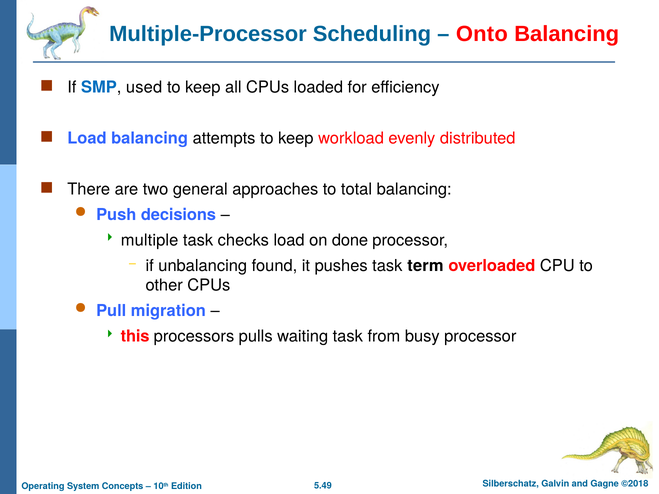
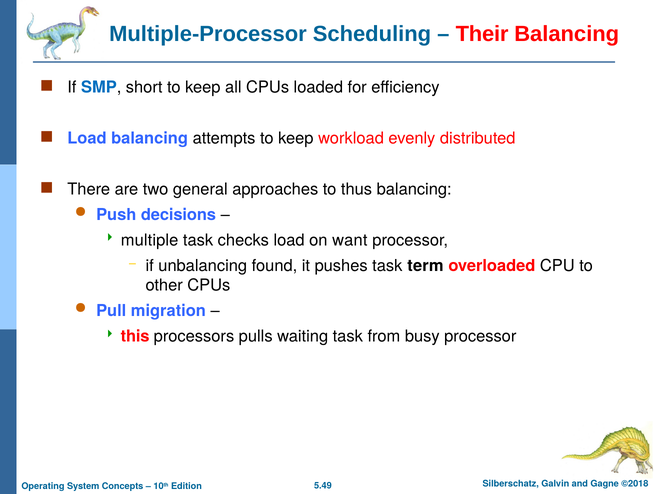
Onto: Onto -> Their
used: used -> short
total: total -> thus
done: done -> want
